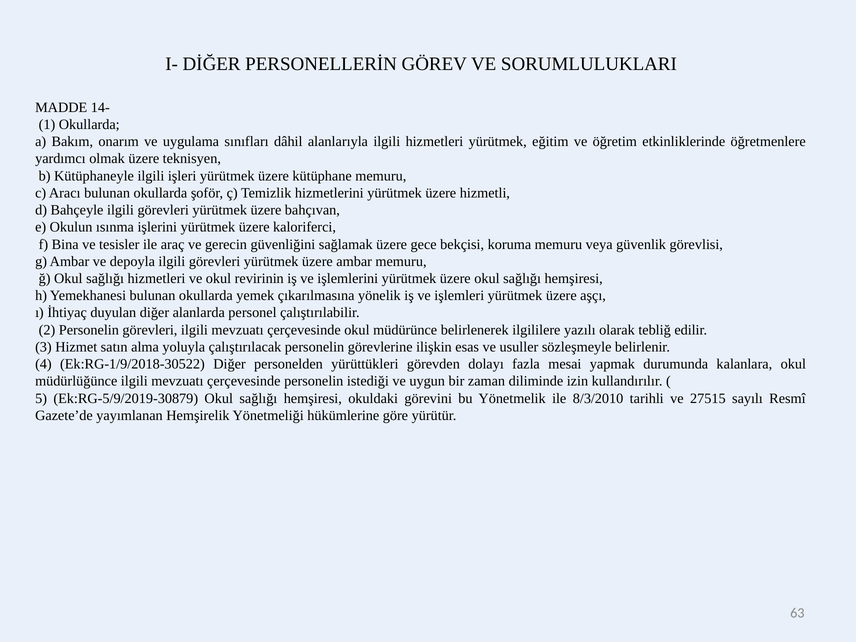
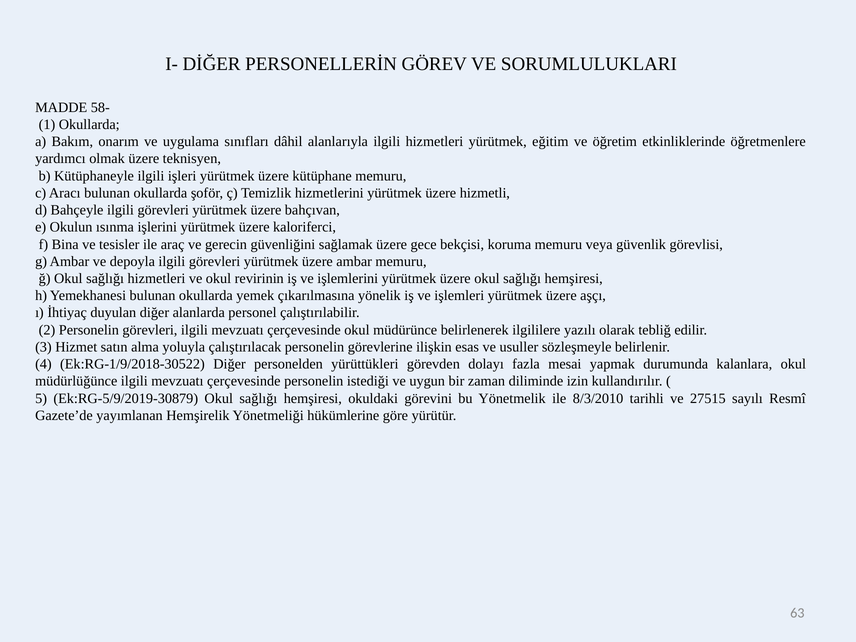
14-: 14- -> 58-
